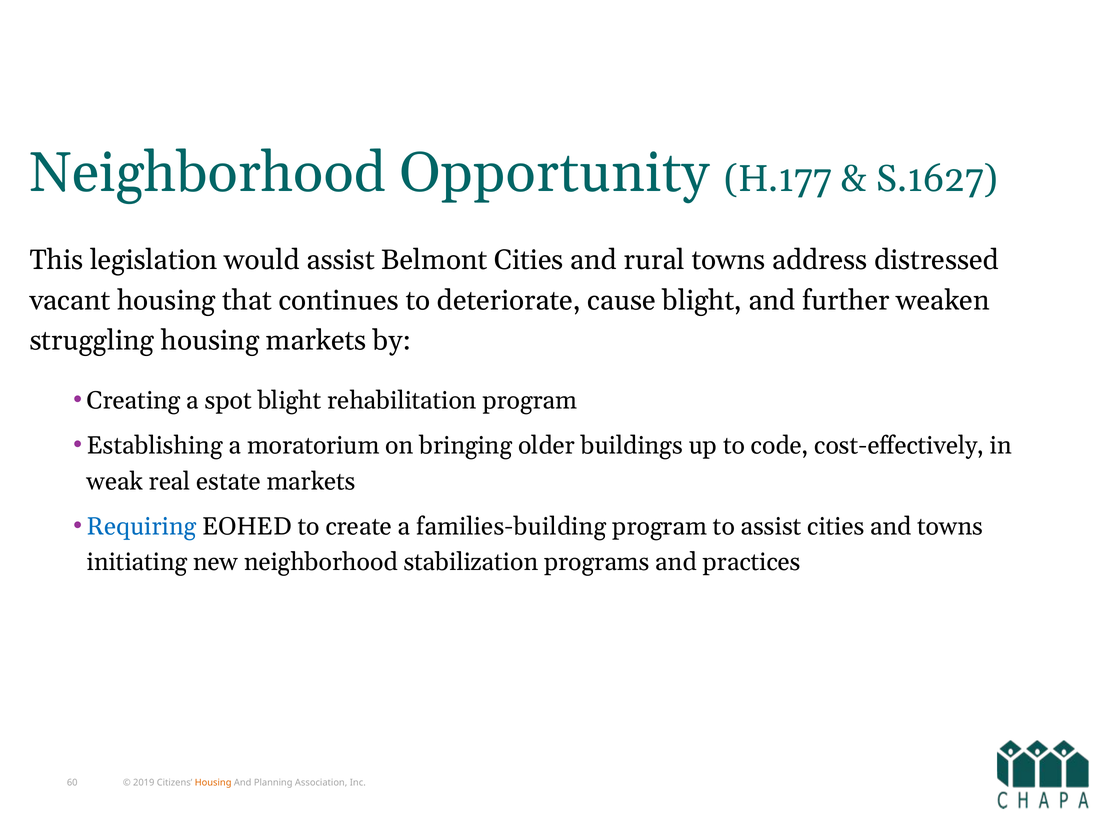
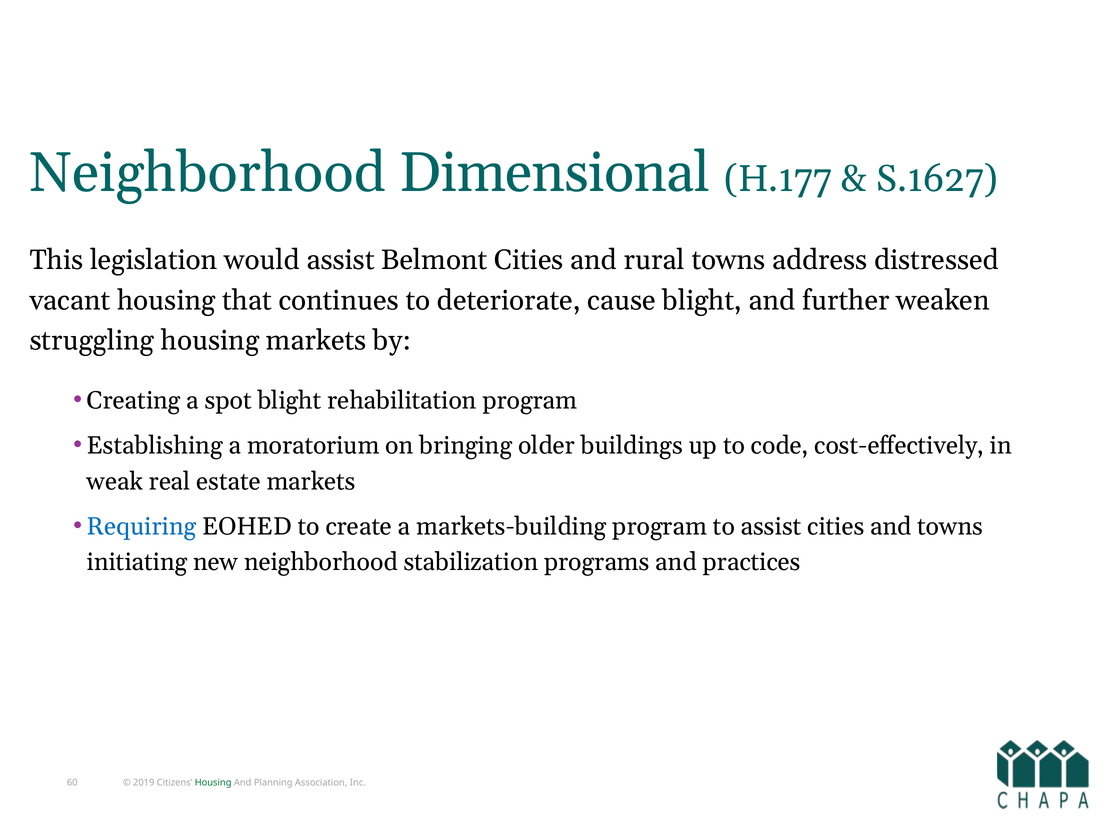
Opportunity: Opportunity -> Dimensional
families-building: families-building -> markets-building
Housing at (213, 783) colour: orange -> green
